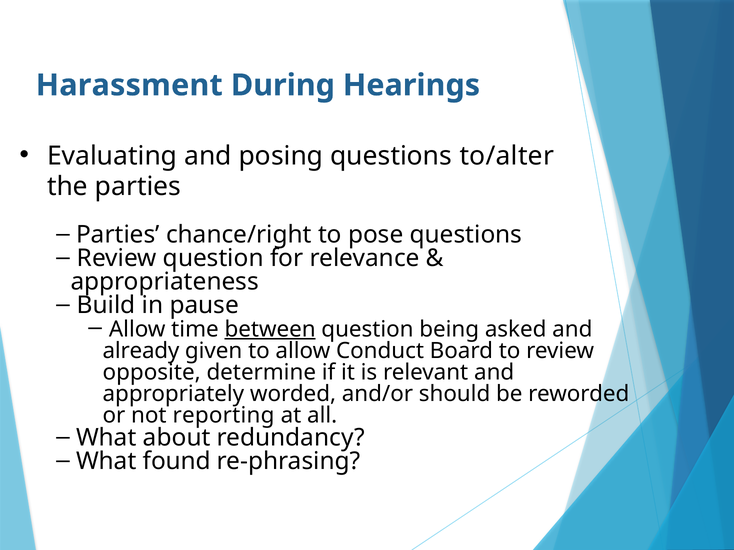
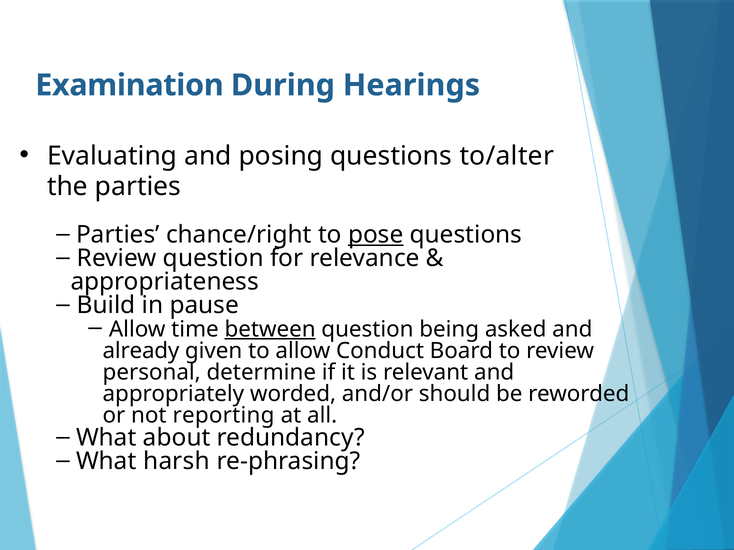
Harassment: Harassment -> Examination
pose underline: none -> present
opposite: opposite -> personal
found: found -> harsh
